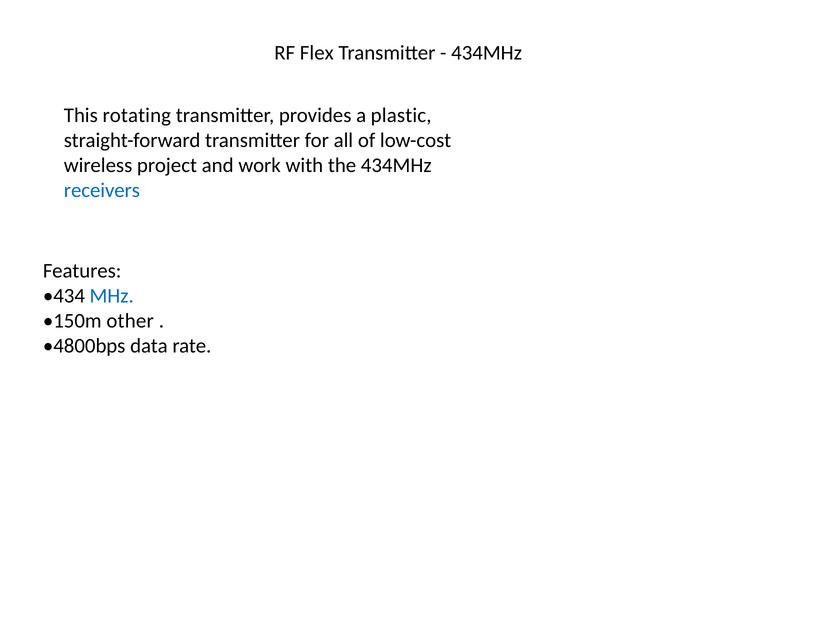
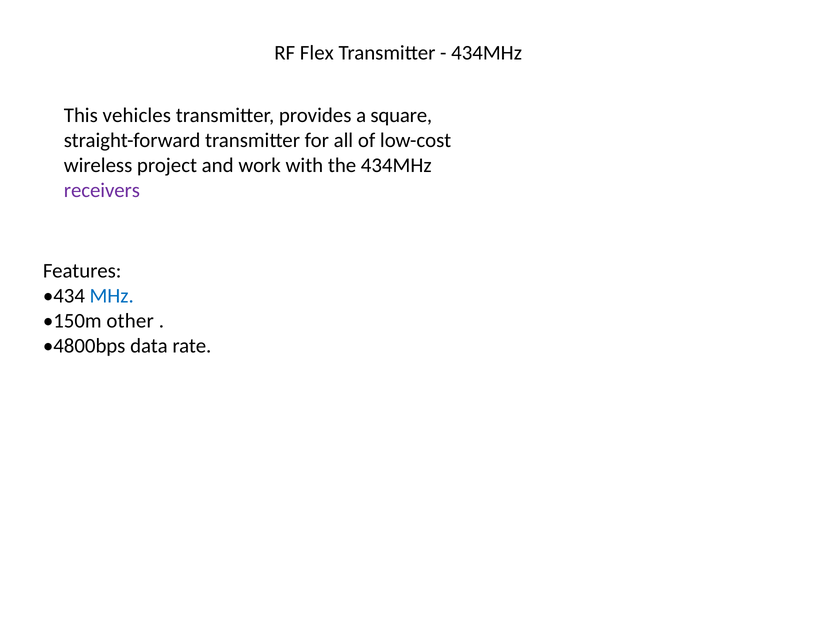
rotating: rotating -> vehicles
plastic: plastic -> square
receivers colour: blue -> purple
